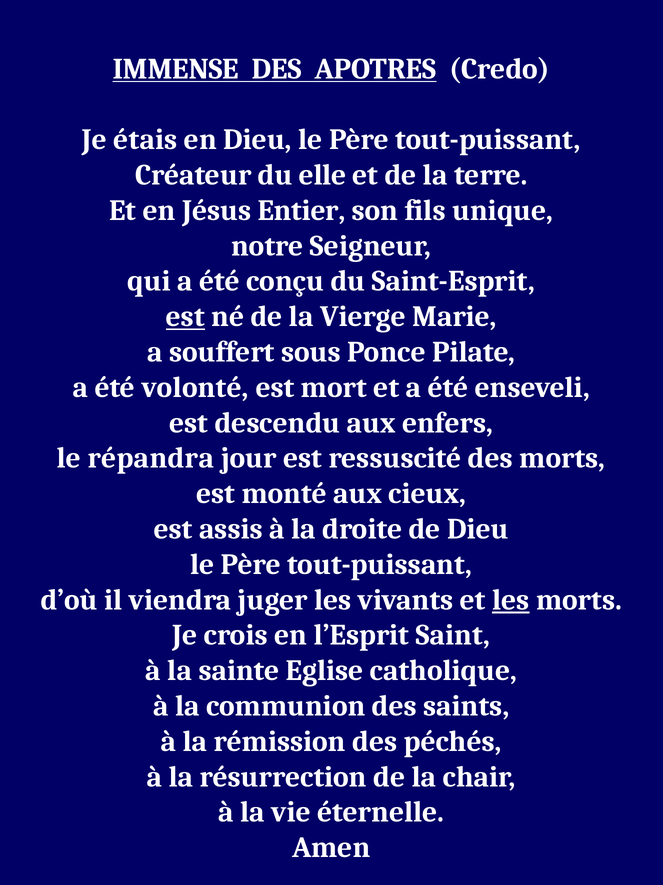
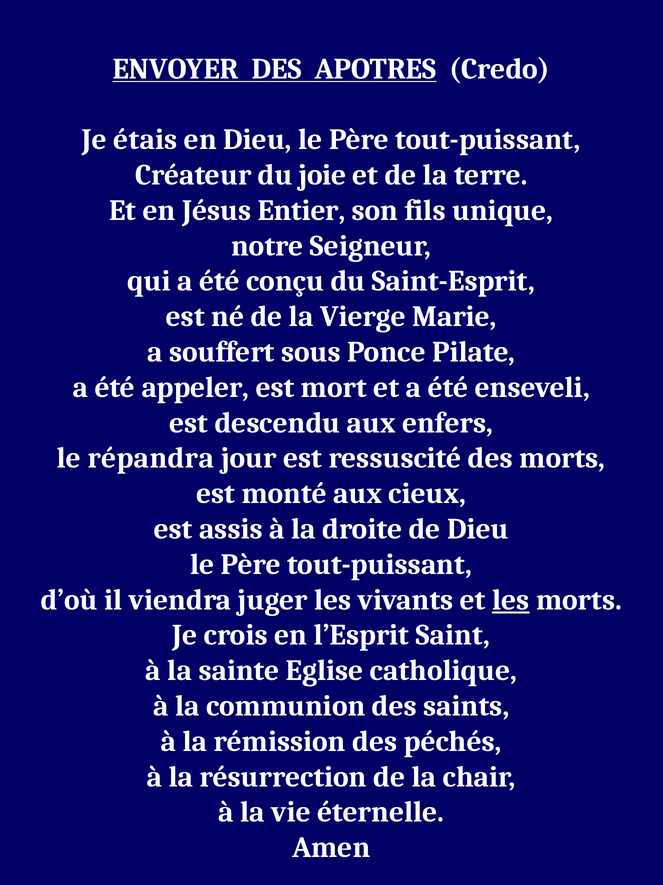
IMMENSE: IMMENSE -> ENVOYER
elle: elle -> joie
est at (185, 316) underline: present -> none
volonté: volonté -> appeler
